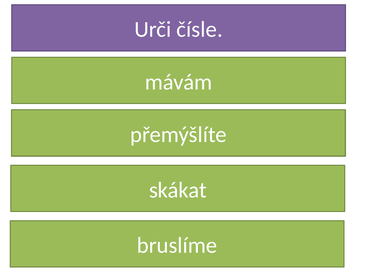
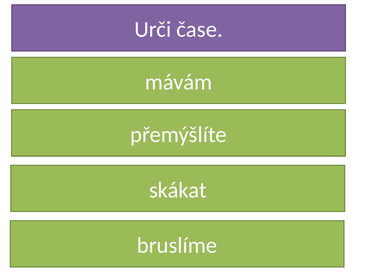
čísle: čísle -> čase
